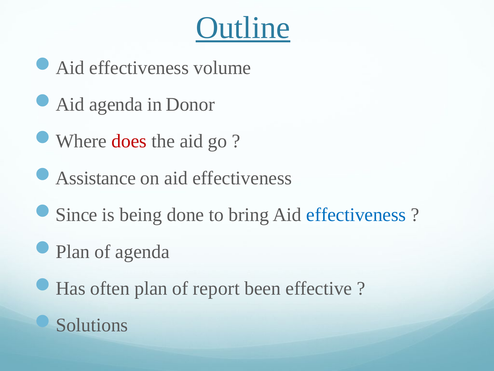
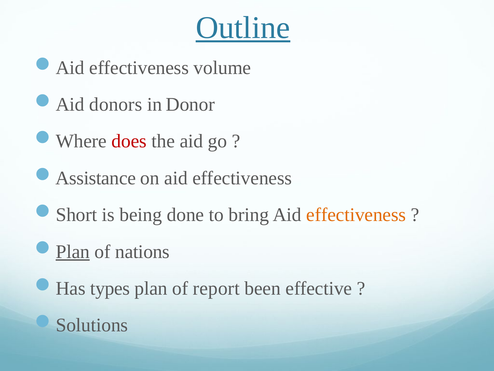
Aid agenda: agenda -> donors
Since: Since -> Short
effectiveness at (356, 215) colour: blue -> orange
Plan at (73, 251) underline: none -> present
of agenda: agenda -> nations
often: often -> types
